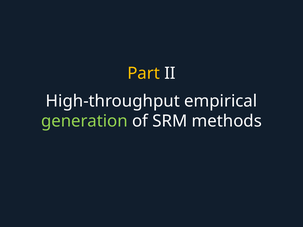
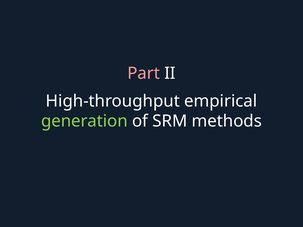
Part colour: yellow -> pink
